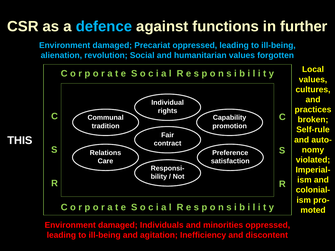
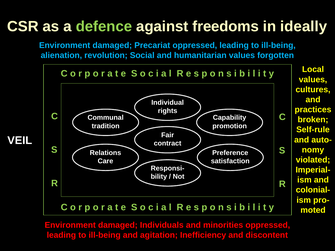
defence colour: light blue -> light green
functions: functions -> freedoms
further: further -> ideally
THIS: THIS -> VEIL
